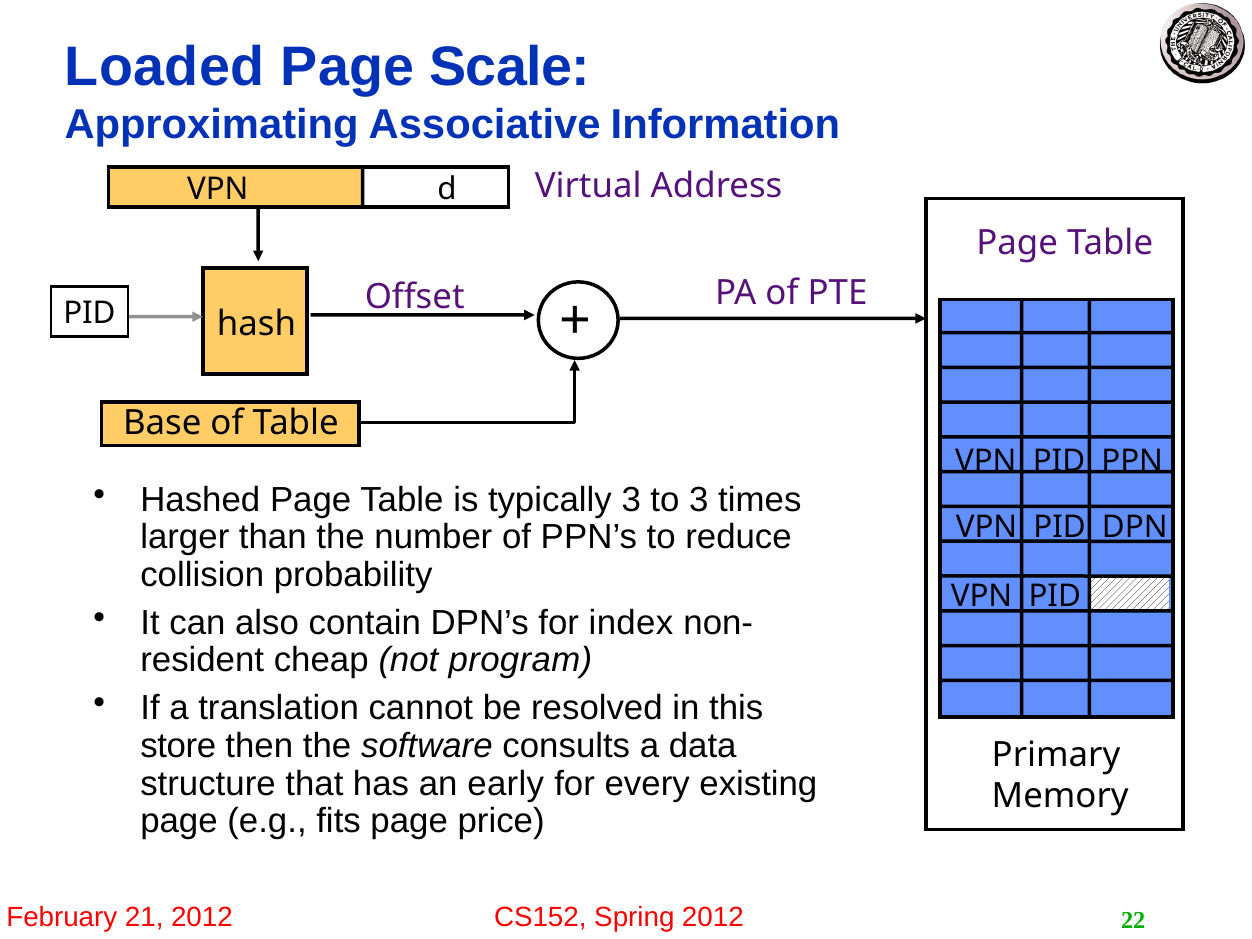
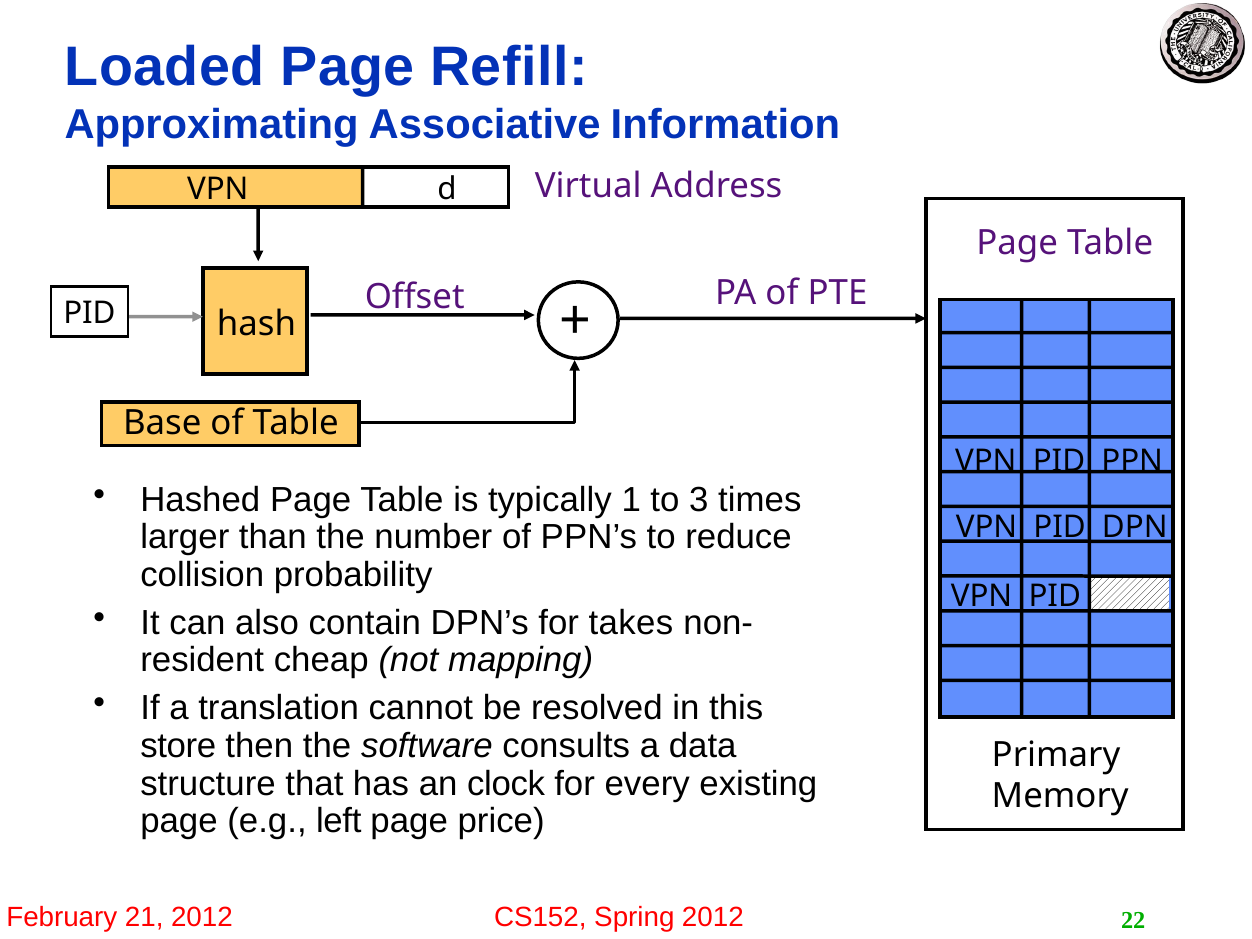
Scale: Scale -> Refill
typically 3: 3 -> 1
index: index -> takes
program: program -> mapping
early: early -> clock
fits: fits -> left
